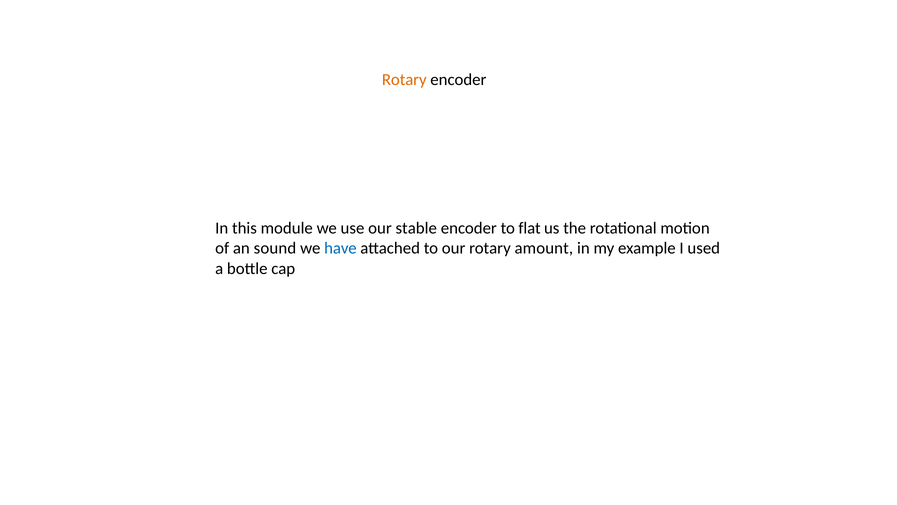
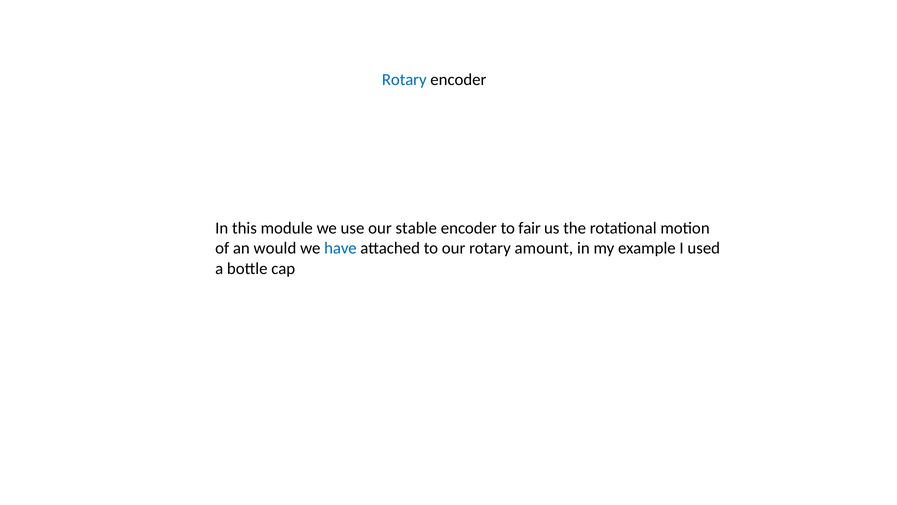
Rotary at (404, 80) colour: orange -> blue
flat: flat -> fair
sound: sound -> would
